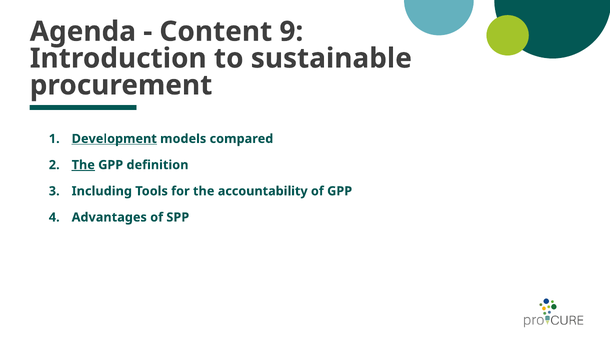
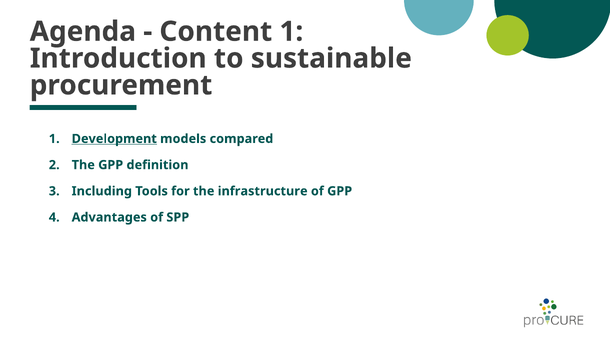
Content 9: 9 -> 1
The at (83, 165) underline: present -> none
accountability: accountability -> infrastructure
